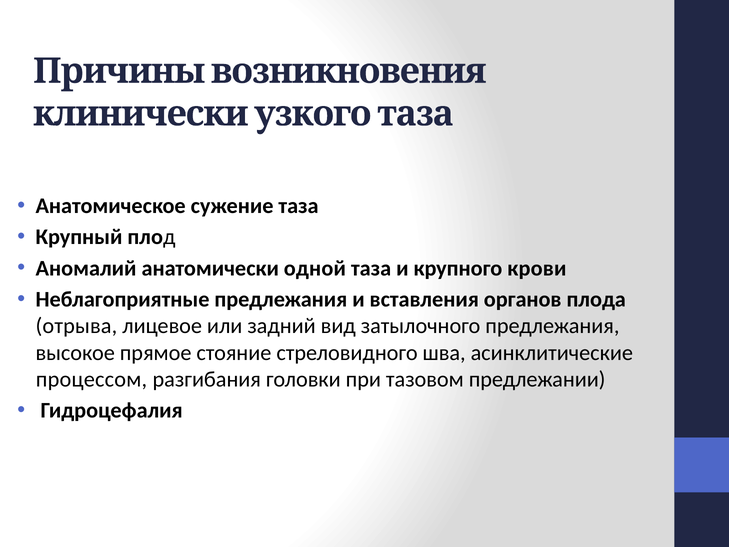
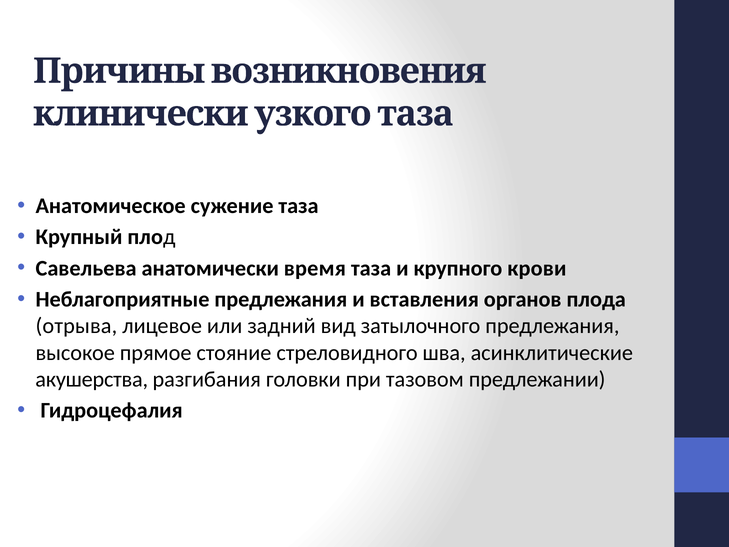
Аномалий: Аномалий -> Савельева
одной: одной -> время
процессом: процессом -> акушерства
